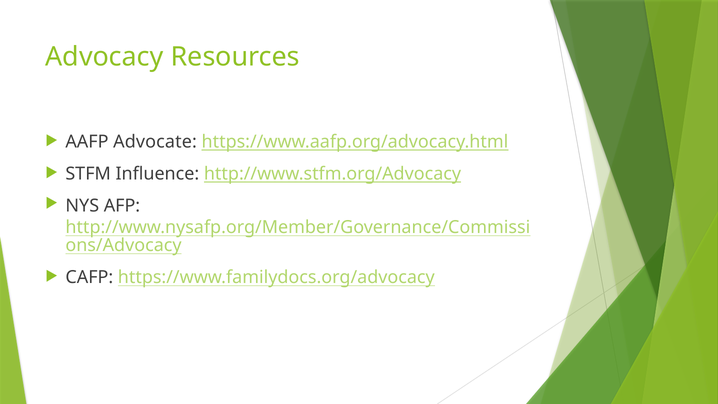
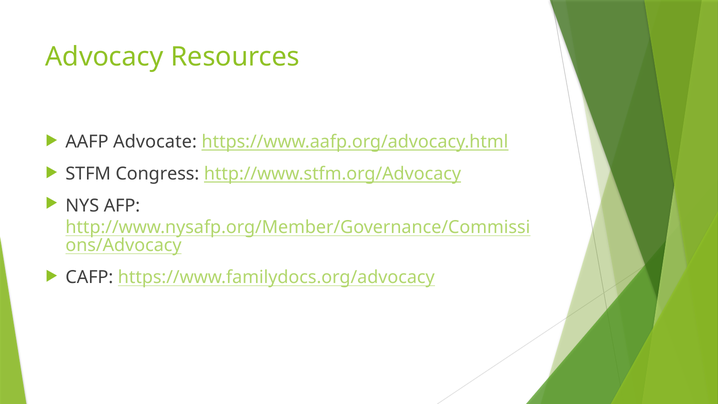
Influence: Influence -> Congress
